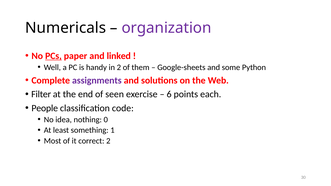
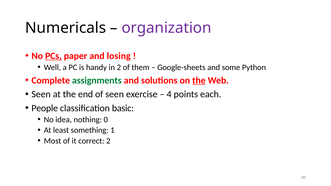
linked: linked -> losing
assignments colour: purple -> green
the at (199, 80) underline: none -> present
Filter at (41, 94): Filter -> Seen
6: 6 -> 4
code: code -> basic
